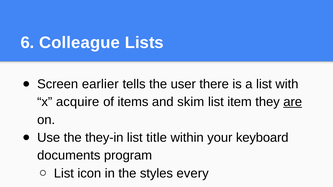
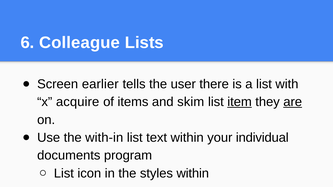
item underline: none -> present
they-in: they-in -> with-in
title: title -> text
keyboard: keyboard -> individual
styles every: every -> within
